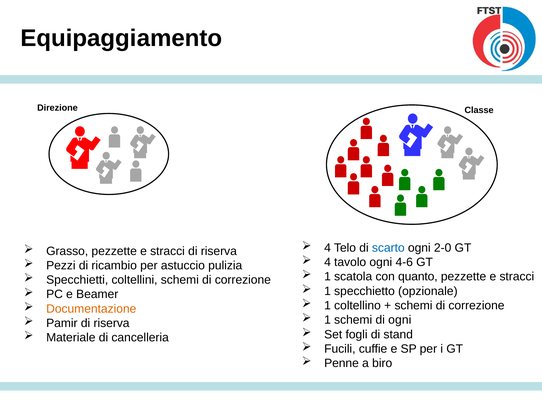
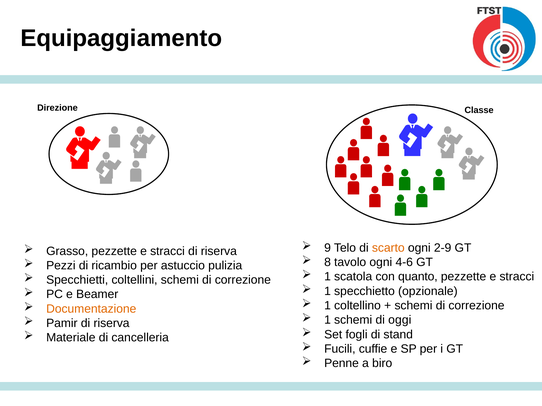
4 at (328, 248): 4 -> 9
scarto colour: blue -> orange
2-0: 2-0 -> 2-9
4 at (328, 263): 4 -> 8
di ogni: ogni -> oggi
